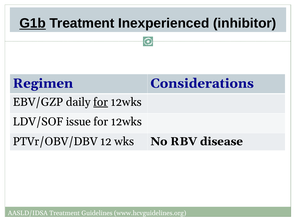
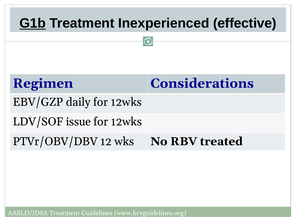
inhibitor: inhibitor -> effective
for at (101, 102) underline: present -> none
disease: disease -> treated
